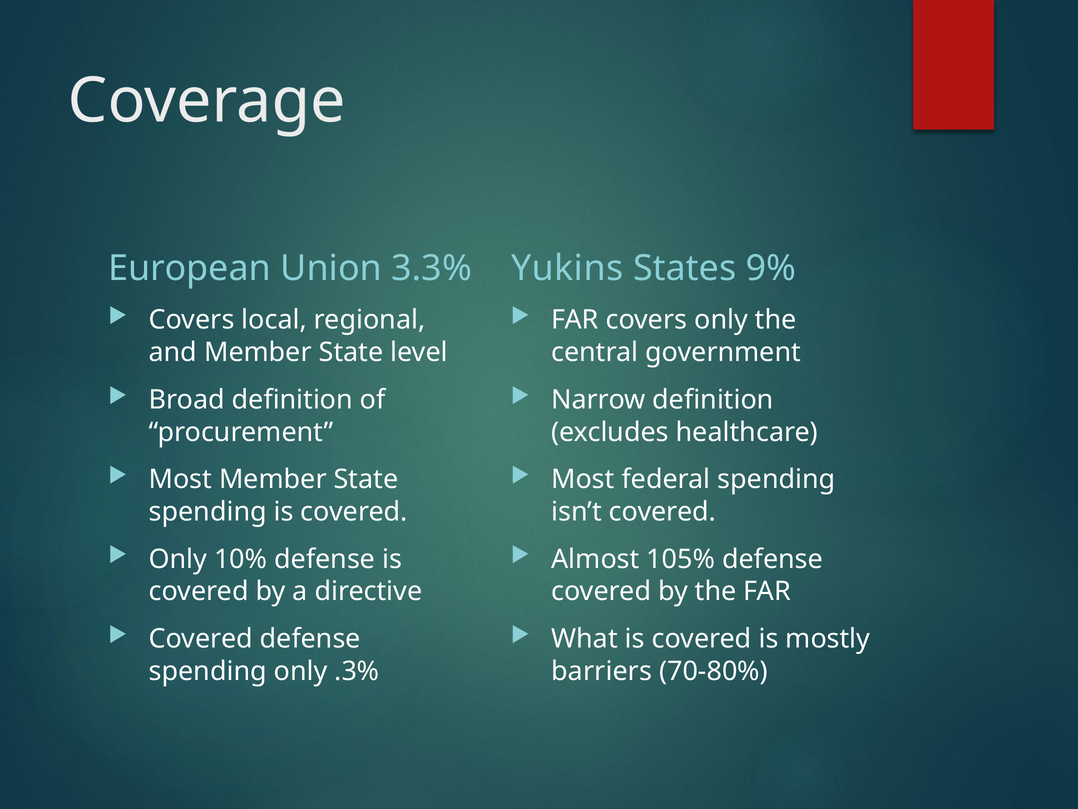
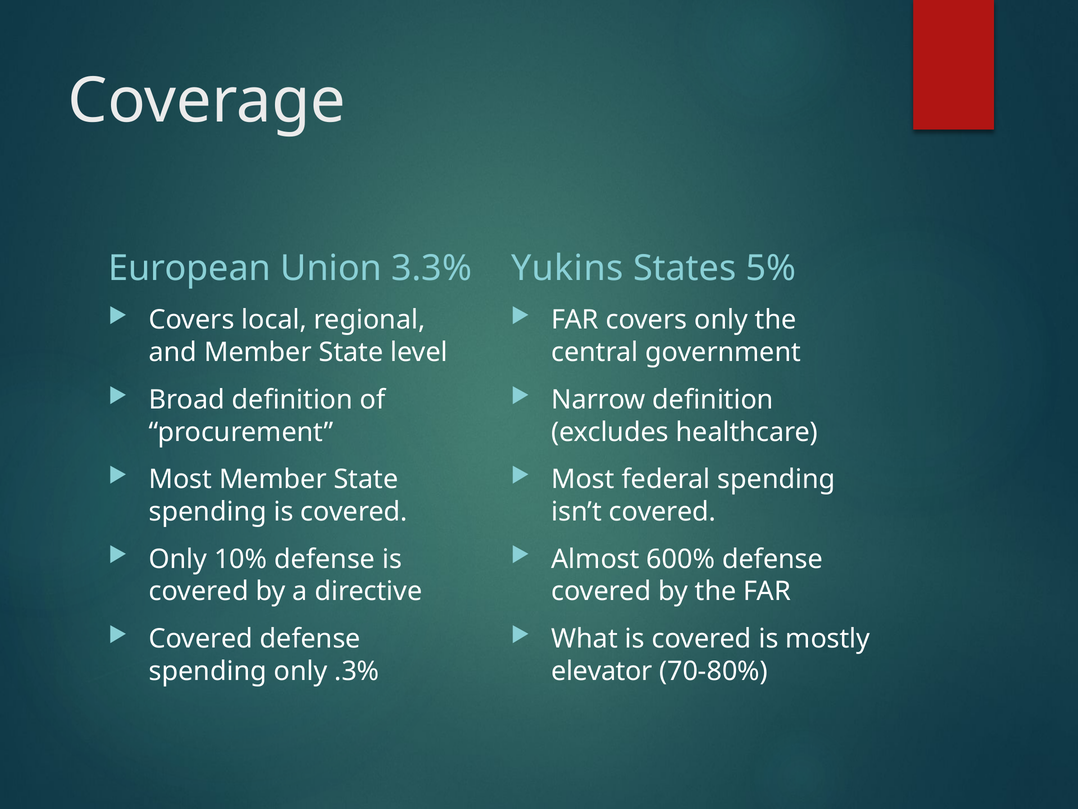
9%: 9% -> 5%
105%: 105% -> 600%
barriers: barriers -> elevator
